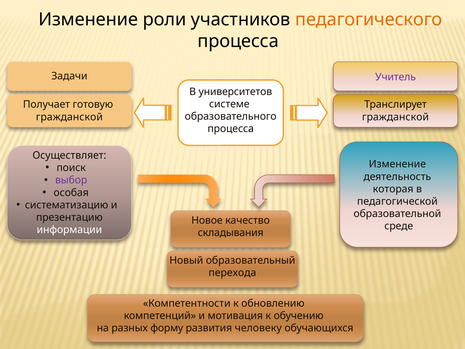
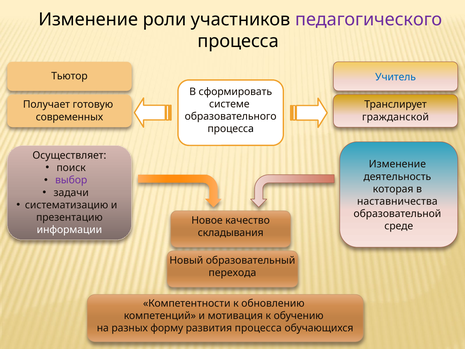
педагогического colour: orange -> purple
Задачи: Задачи -> Тьютор
Учитель colour: purple -> blue
университетов: университетов -> сформировать
гражданской at (69, 117): гражданской -> современных
особая: особая -> задачи
педагогической: педагогической -> наставничества
развития человеку: человеку -> процесса
